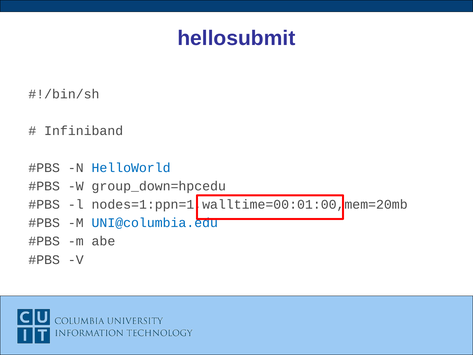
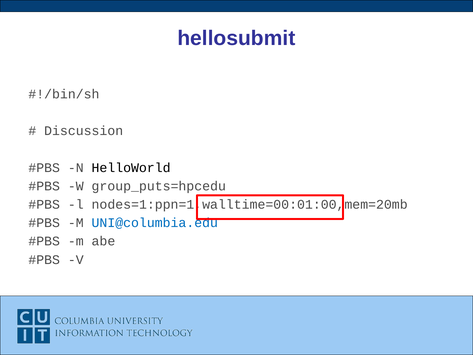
Infiniband: Infiniband -> Discussion
HelloWorld colour: blue -> black
group_down=hpcedu: group_down=hpcedu -> group_puts=hpcedu
